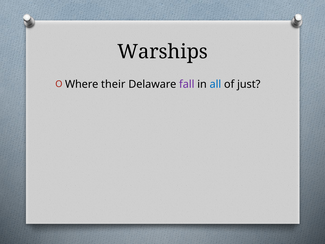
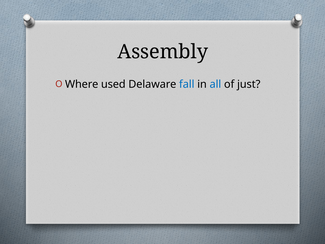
Warships: Warships -> Assembly
their: their -> used
fall colour: purple -> blue
